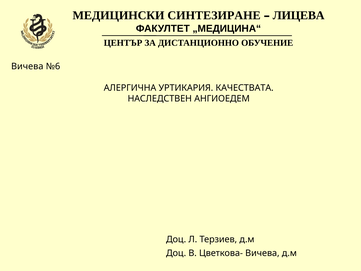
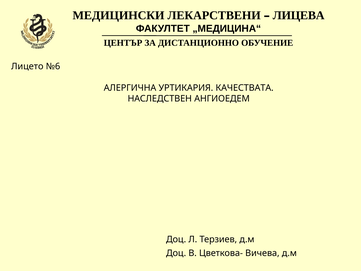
СИНТЕЗИРАНЕ: СИНТЕЗИРАНЕ -> ЛЕКАРСТВЕНИ
Вичева at (27, 66): Вичева -> Лицето
